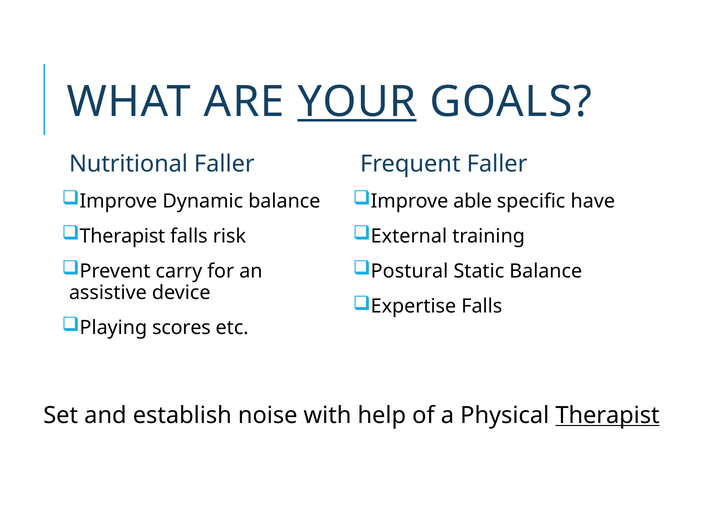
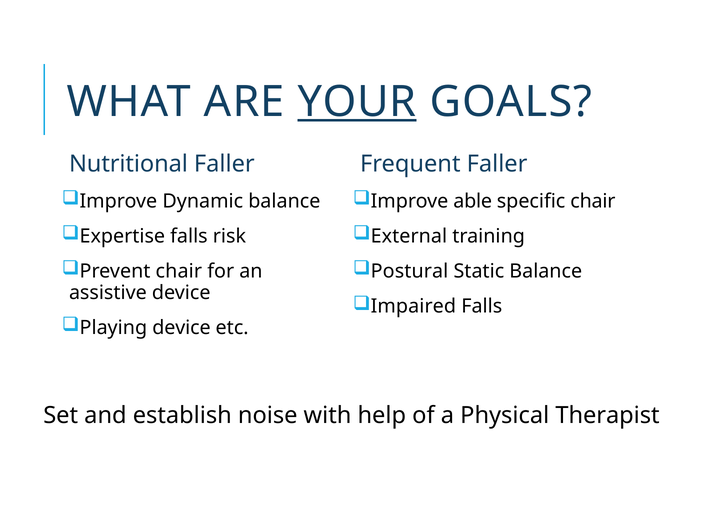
specific have: have -> chair
Therapist at (122, 236): Therapist -> Expertise
Prevent carry: carry -> chair
Expertise: Expertise -> Impaired
Playing scores: scores -> device
Therapist at (607, 415) underline: present -> none
